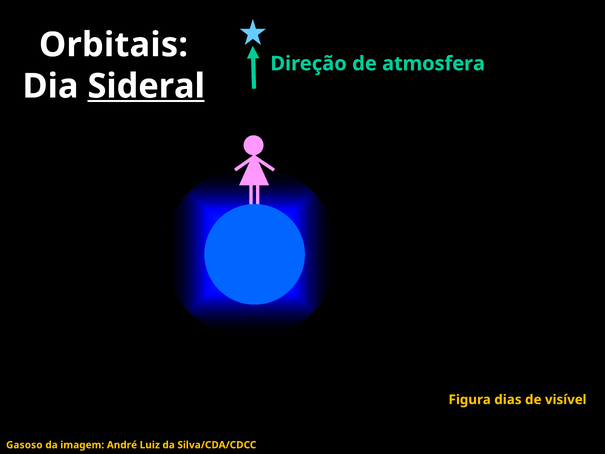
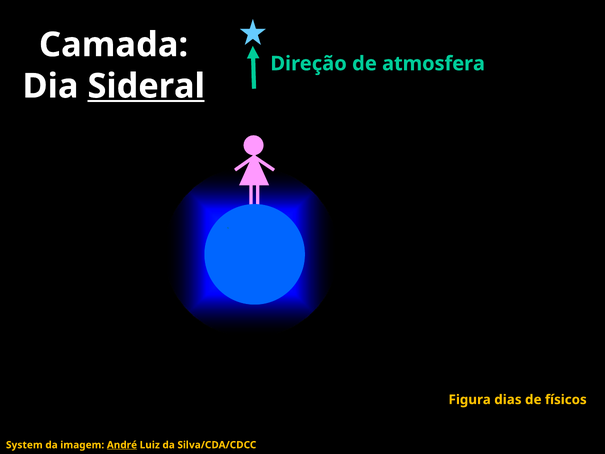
Orbitais: Orbitais -> Camada
visível: visível -> físicos
Gasoso: Gasoso -> System
André underline: none -> present
